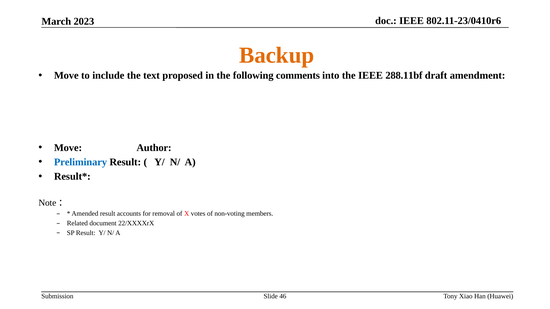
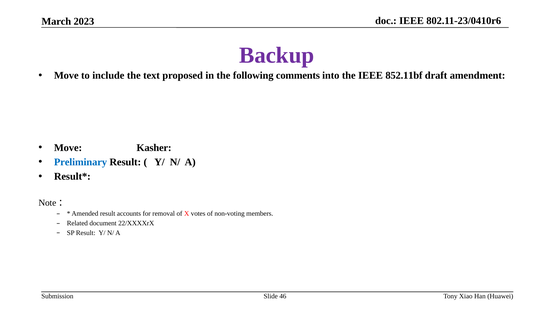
Backup colour: orange -> purple
288.11bf: 288.11bf -> 852.11bf
Author: Author -> Kasher
